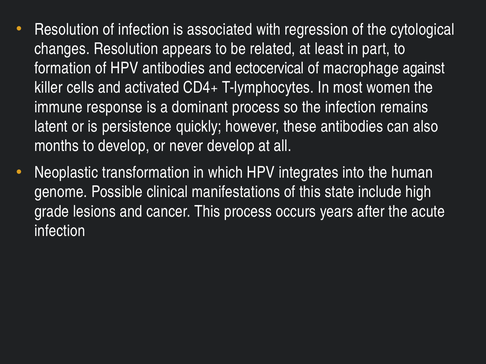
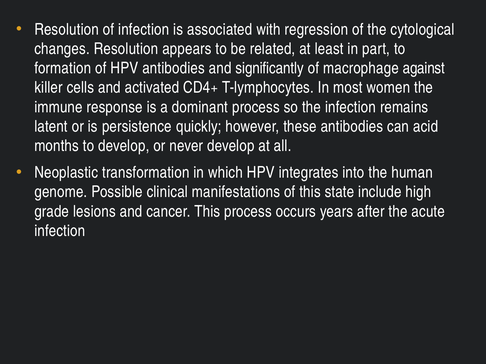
ectocervical: ectocervical -> significantly
also: also -> acid
